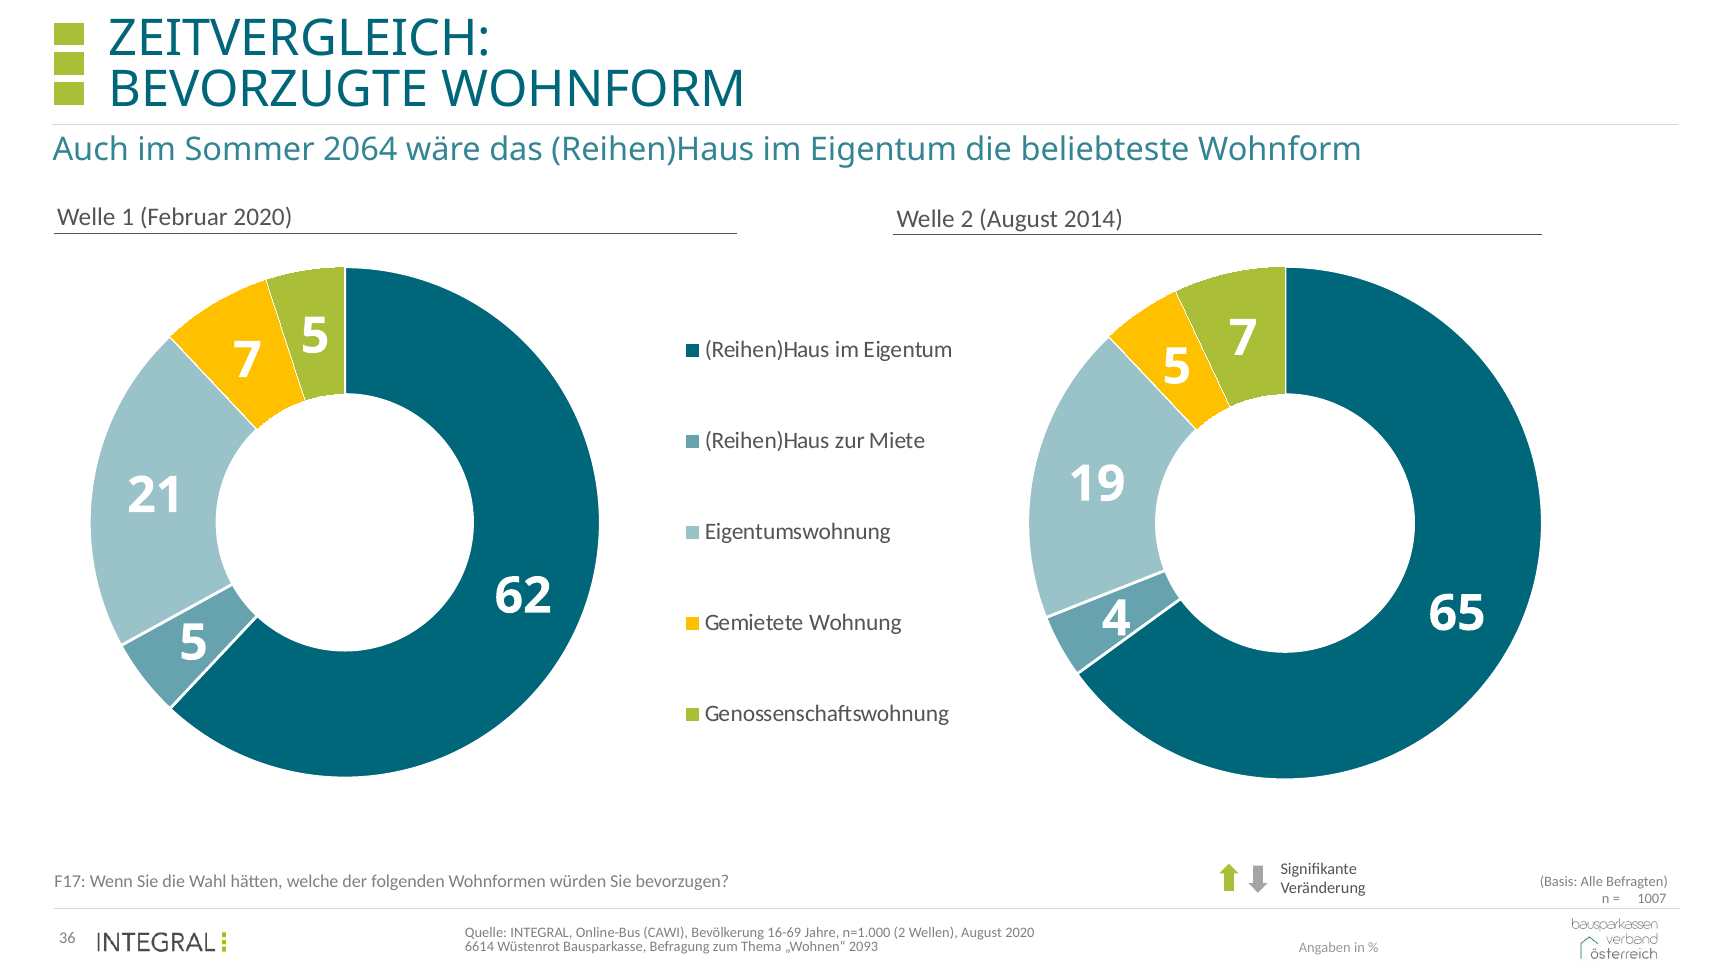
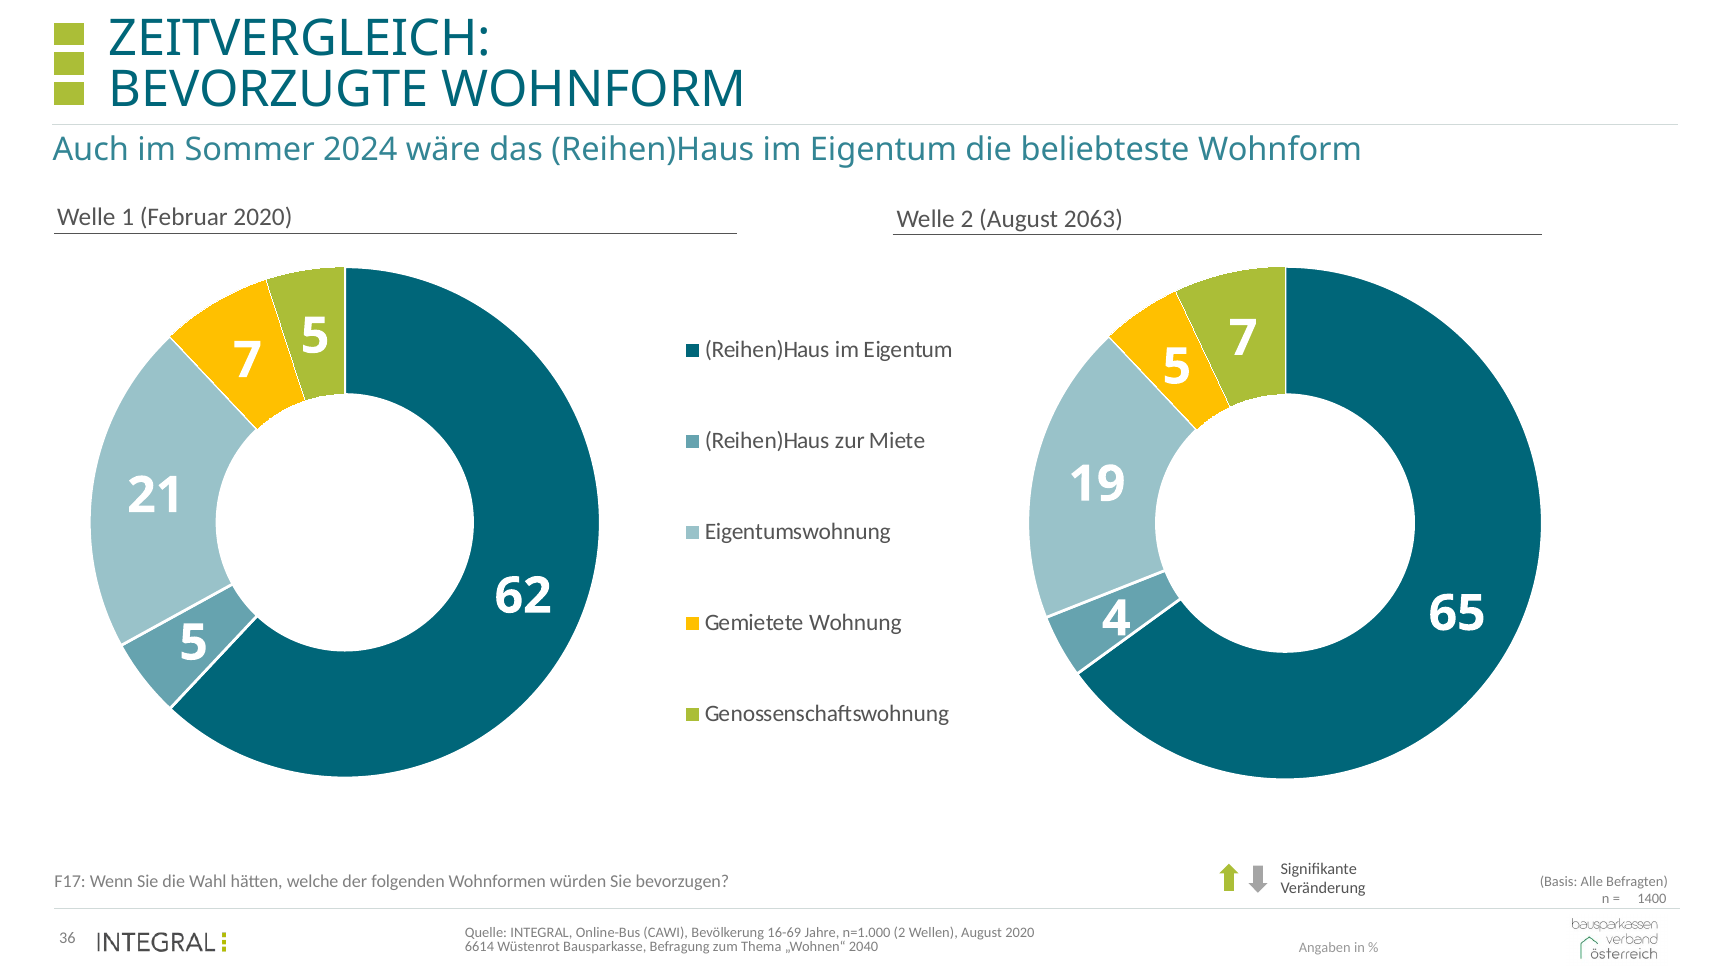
2064: 2064 -> 2024
2014: 2014 -> 2063
1007: 1007 -> 1400
2093: 2093 -> 2040
